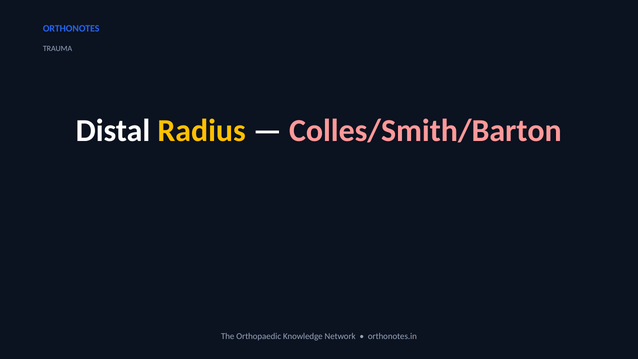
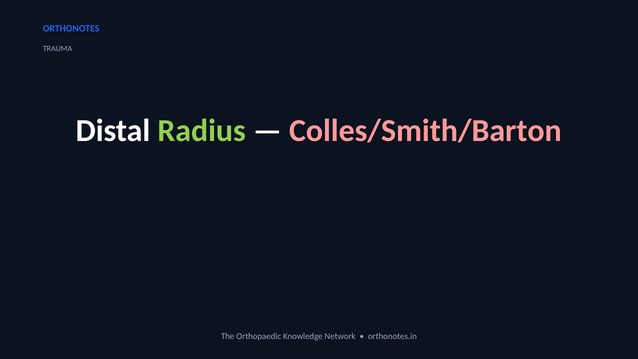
Radius colour: yellow -> light green
